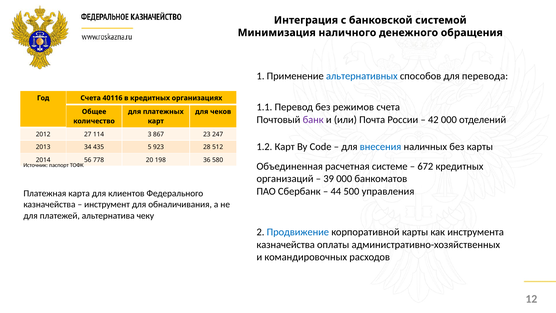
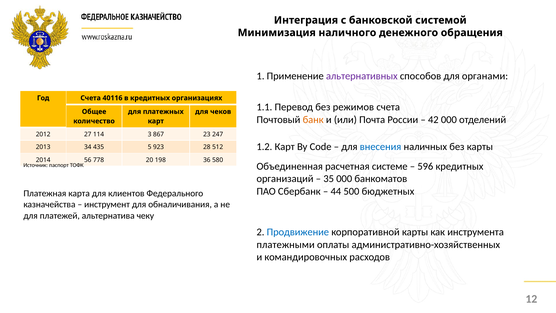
альтернативных colour: blue -> purple
перевода: перевода -> органами
банк colour: purple -> orange
672: 672 -> 596
39: 39 -> 35
управления: управления -> бюджетных
казначейства at (286, 244): казначейства -> платежными
